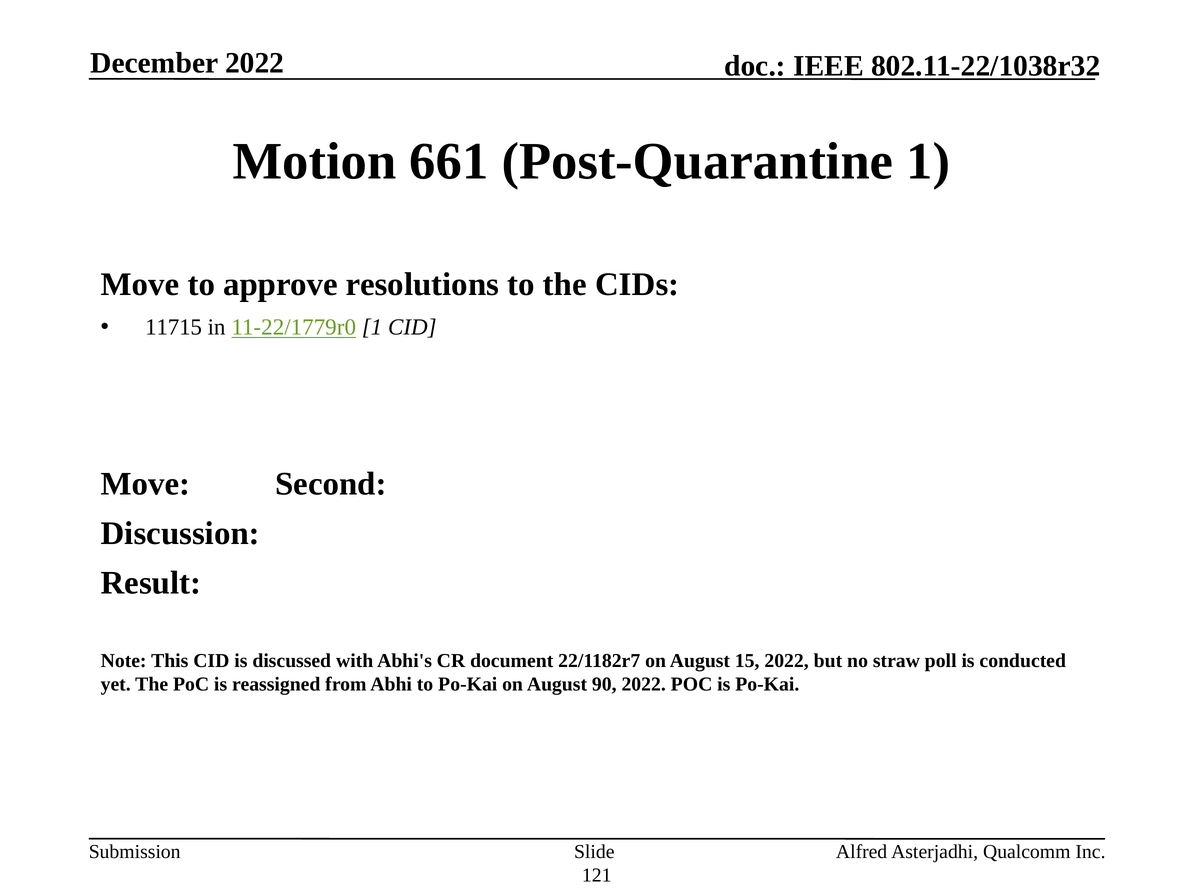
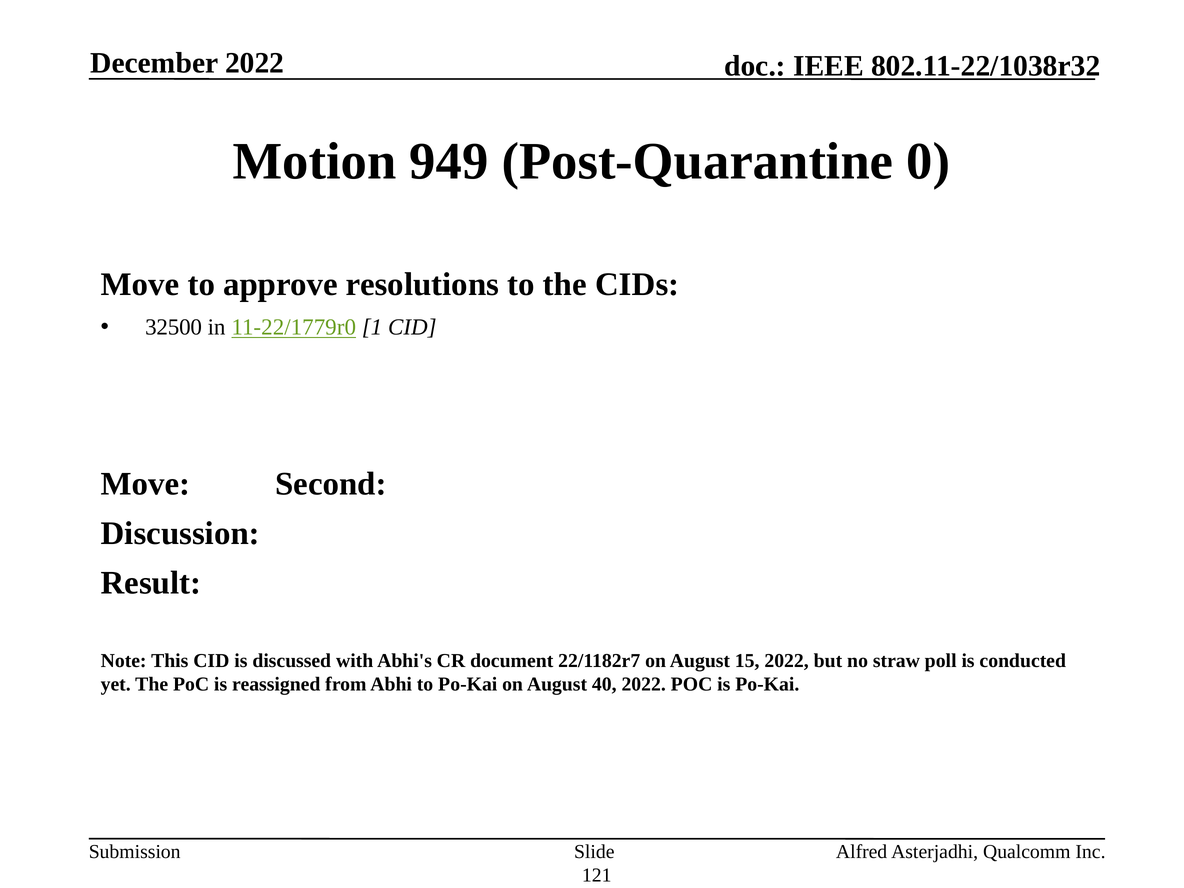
661: 661 -> 949
Post-Quarantine 1: 1 -> 0
11715: 11715 -> 32500
90: 90 -> 40
